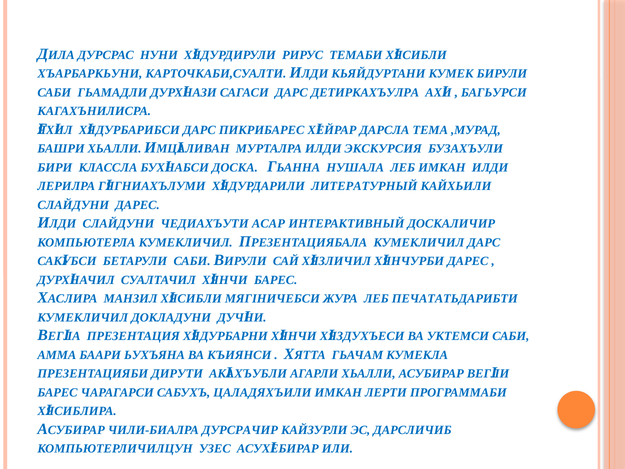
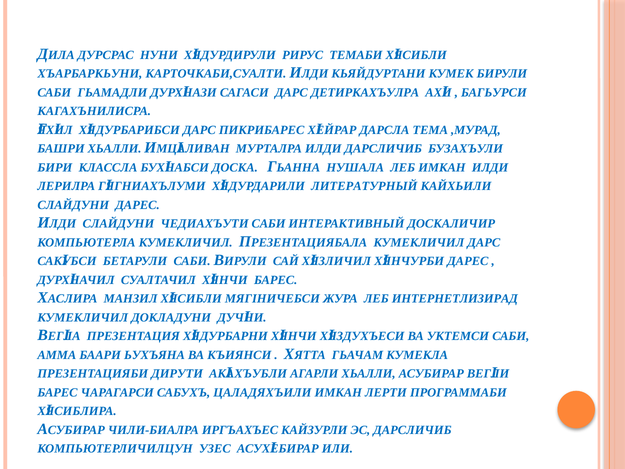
ИЛДИ ЭКСКУРСИЯ: ЭКСКУРСИЯ -> ДАРСЛИЧИБ
ЧЕДИАХЪУТИ АСАР: АСАР -> САБИ
ПЕЧАТАТЬДАРИБТИ: ПЕЧАТАТЬДАРИБТИ -> ИНТЕРНЕТЛИЗИРАД
ДУРСРАЧИР: ДУРСРАЧИР -> ИРГЪАХЪЕС
